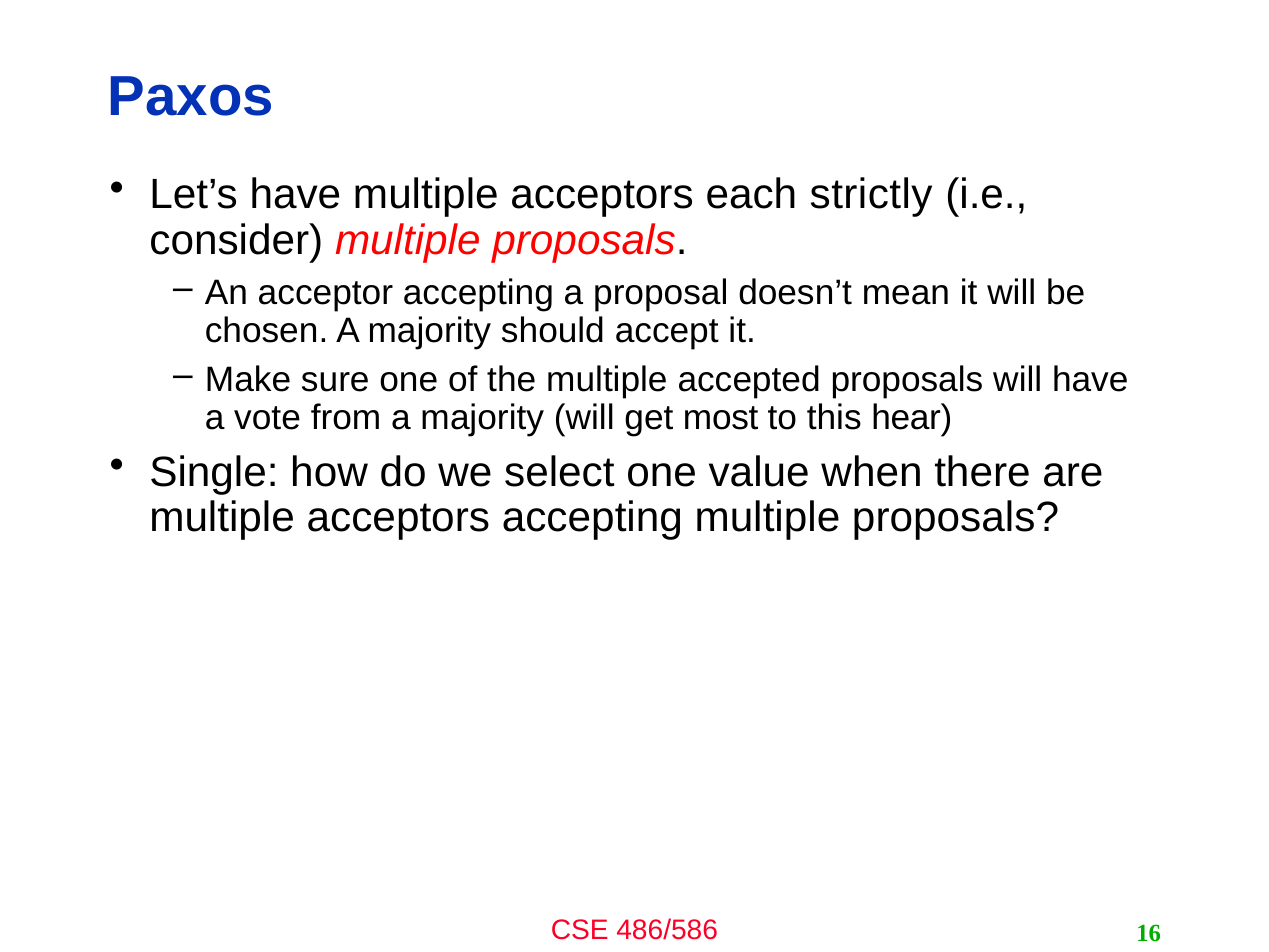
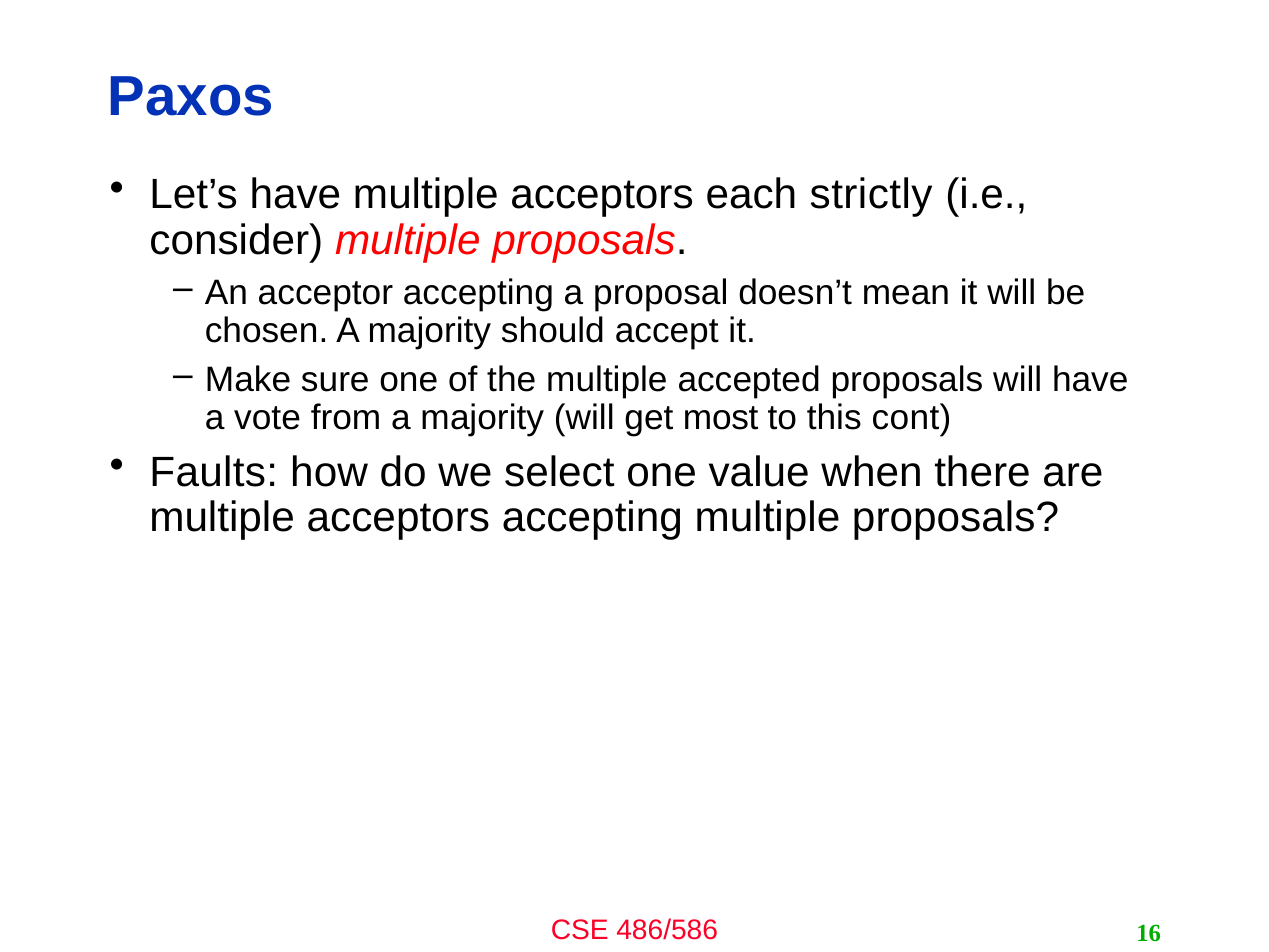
hear: hear -> cont
Single: Single -> Faults
